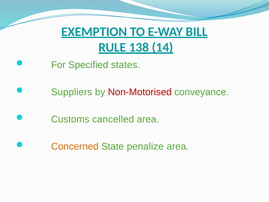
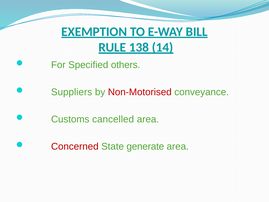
states: states -> others
Concerned colour: orange -> red
penalize: penalize -> generate
